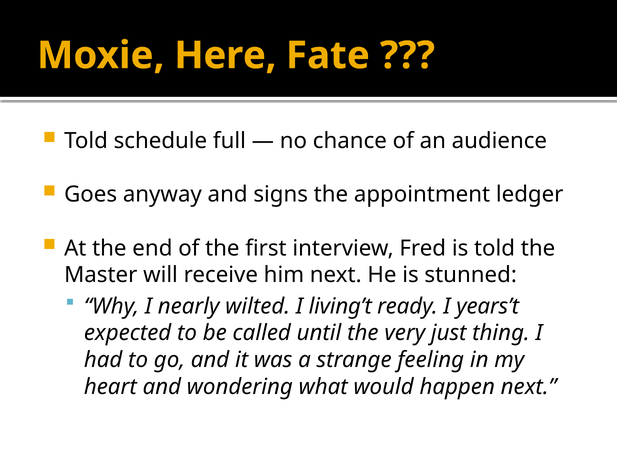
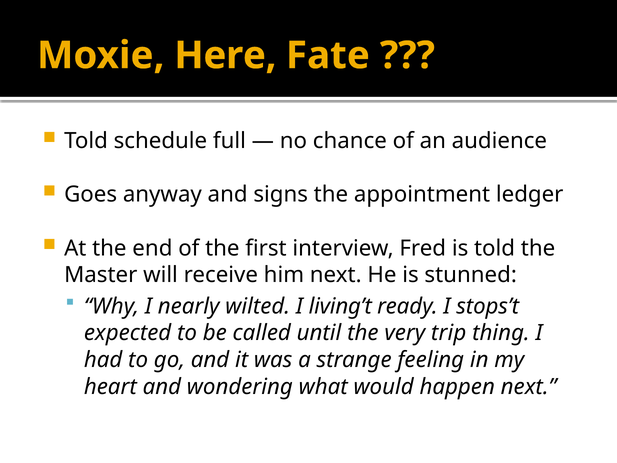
years’t: years’t -> stops’t
just: just -> trip
